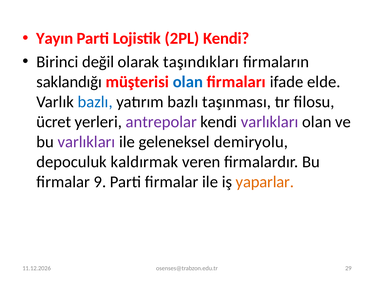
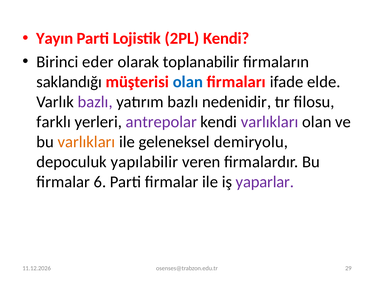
değil: değil -> eder
taşındıkları: taşındıkları -> toplanabilir
bazlı at (95, 102) colour: blue -> purple
taşınması: taşınması -> nedenidir
ücret: ücret -> farklı
varlıkları at (86, 142) colour: purple -> orange
kaldırmak: kaldırmak -> yapılabilir
9: 9 -> 6
yaparlar colour: orange -> purple
